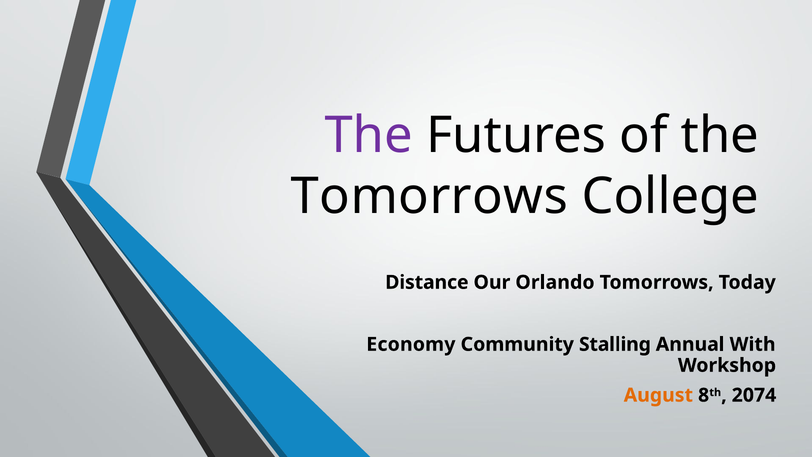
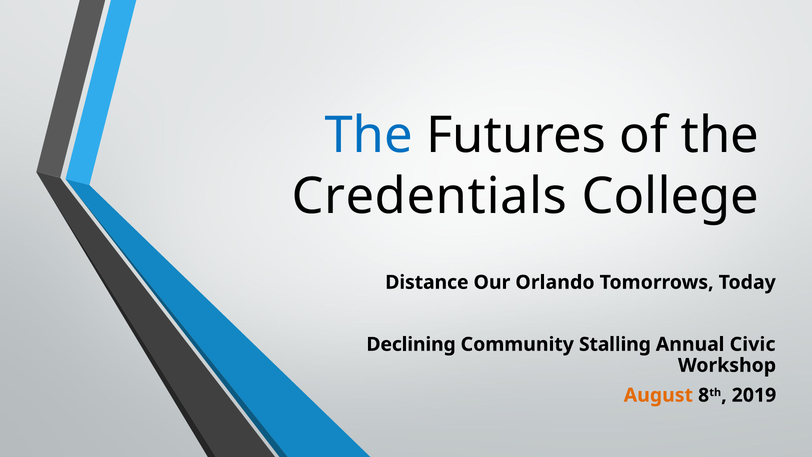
The at (369, 136) colour: purple -> blue
Tomorrows at (429, 196): Tomorrows -> Credentials
Economy: Economy -> Declining
With: With -> Civic
2074: 2074 -> 2019
